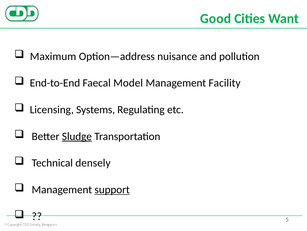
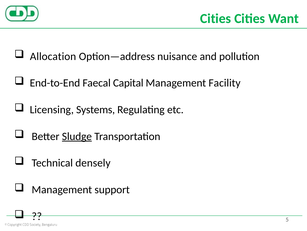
Good at (216, 19): Good -> Cities
Maximum: Maximum -> Allocation
Model: Model -> Capital
support underline: present -> none
